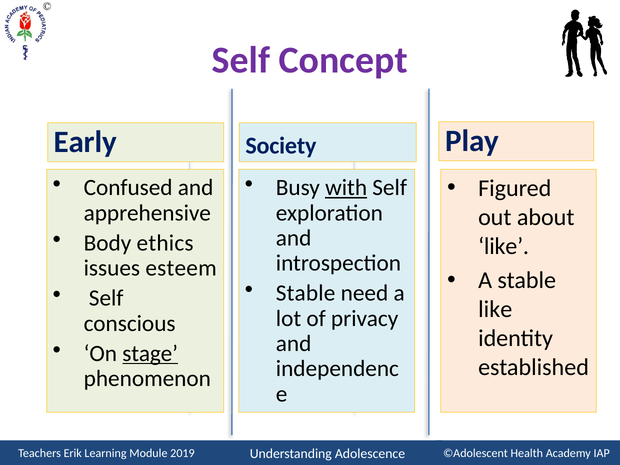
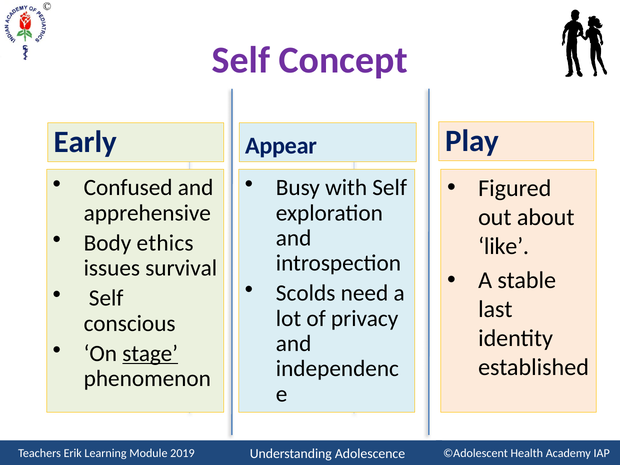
Society: Society -> Appear
with underline: present -> none
esteem: esteem -> survival
Stable at (306, 293): Stable -> Scolds
like at (495, 309): like -> last
